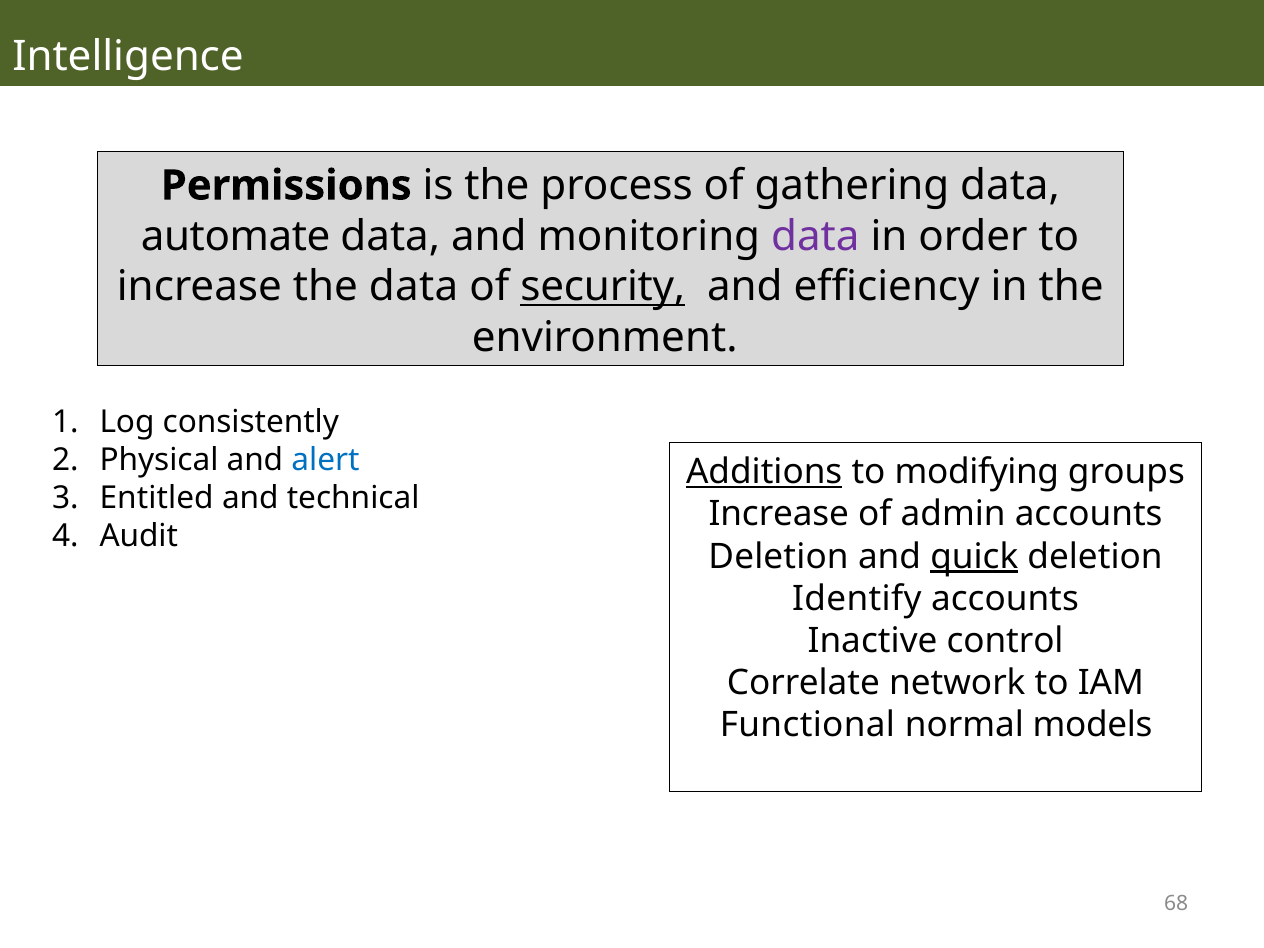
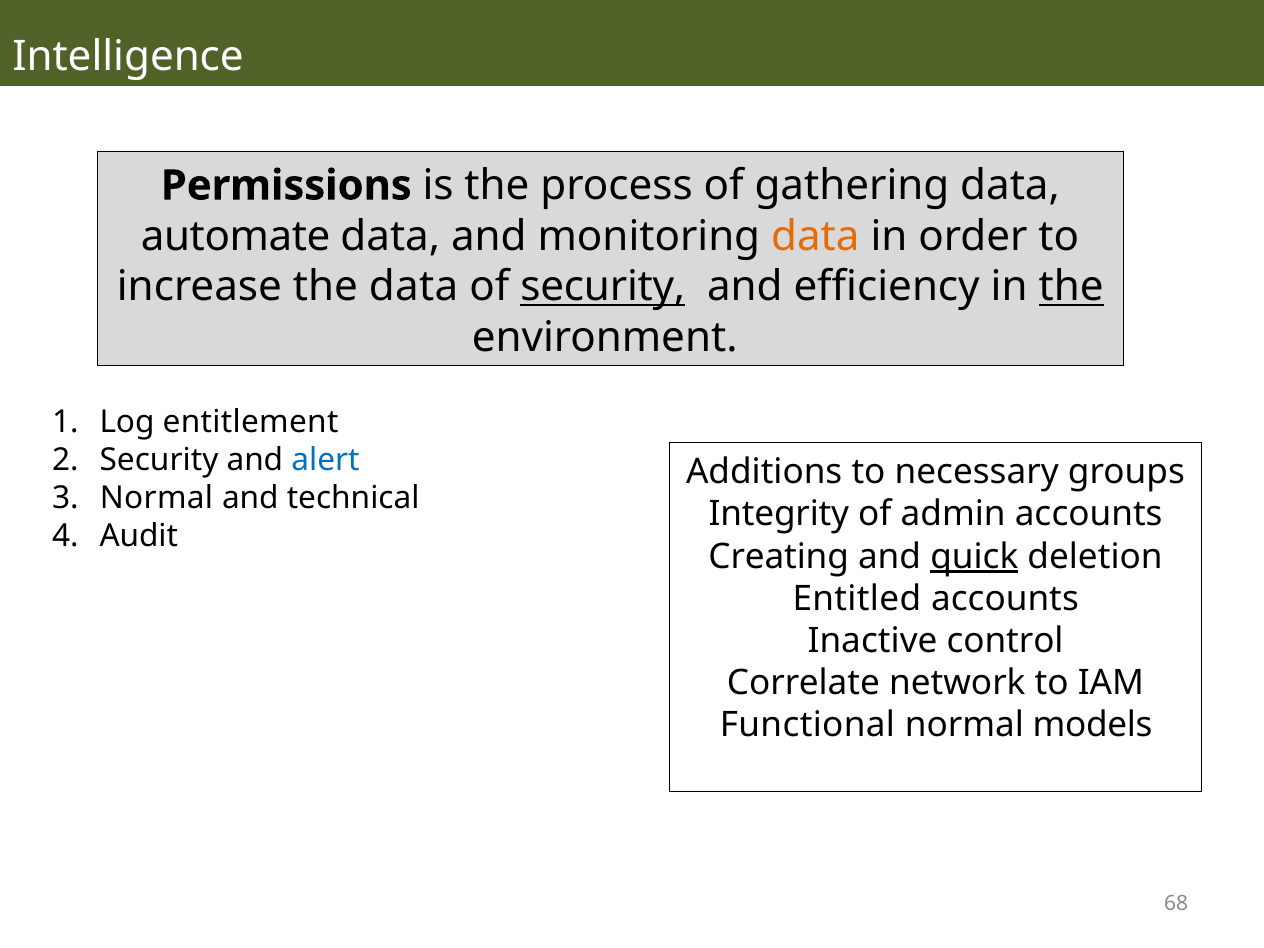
data at (815, 236) colour: purple -> orange
the at (1071, 287) underline: none -> present
consistently: consistently -> entitlement
Physical at (159, 460): Physical -> Security
Additions underline: present -> none
modifying: modifying -> necessary
Entitled at (157, 498): Entitled -> Normal
Increase at (779, 514): Increase -> Integrity
Deletion at (779, 556): Deletion -> Creating
Identify: Identify -> Entitled
